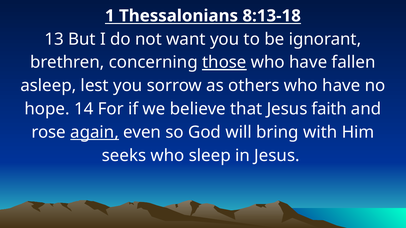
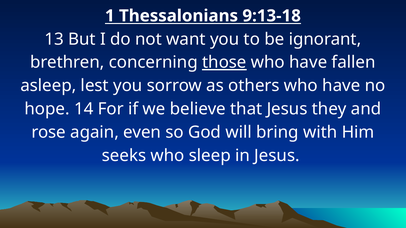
8:13-18: 8:13-18 -> 9:13-18
faith: faith -> they
again underline: present -> none
